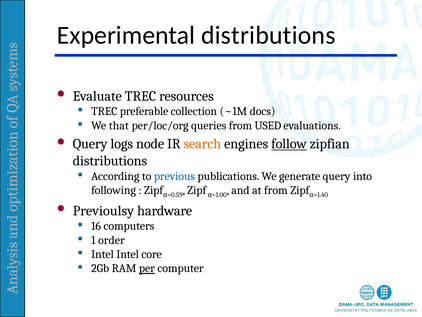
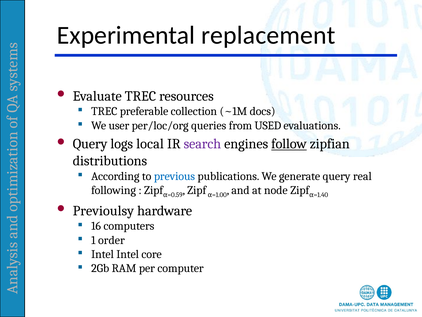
Experimental distributions: distributions -> replacement
that: that -> user
node: node -> local
search colour: orange -> purple
into: into -> real
at from: from -> node
per underline: present -> none
